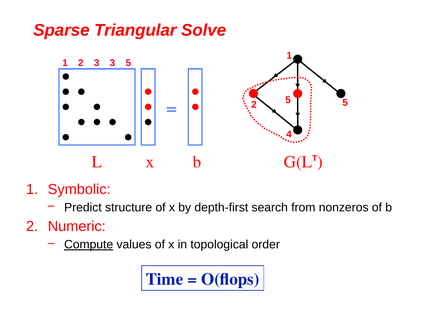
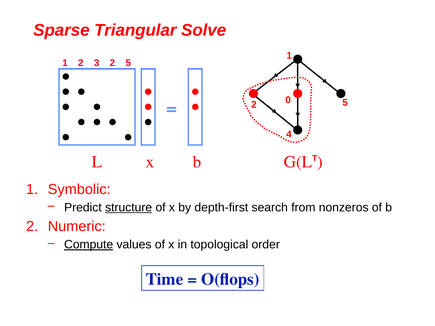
3 3: 3 -> 2
2 5: 5 -> 0
structure underline: none -> present
